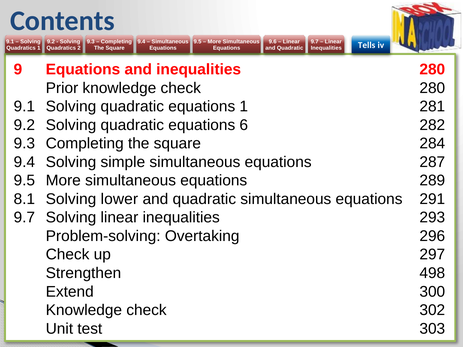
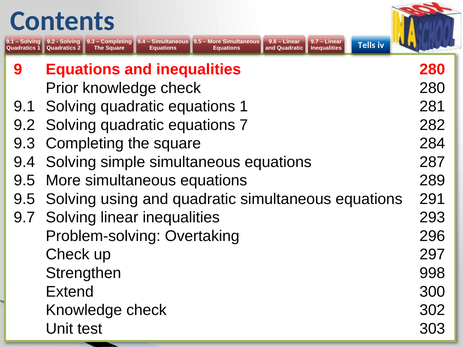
6: 6 -> 7
8.1 at (24, 199): 8.1 -> 9.5
lower: lower -> using
498: 498 -> 998
